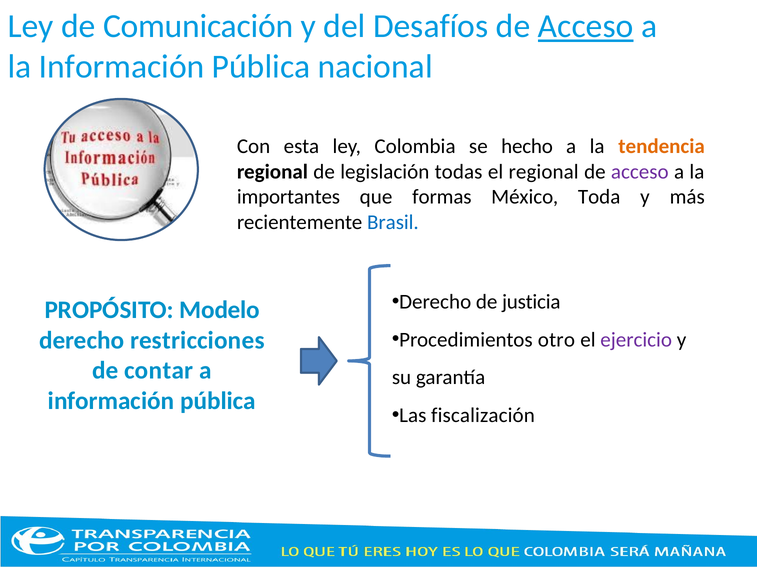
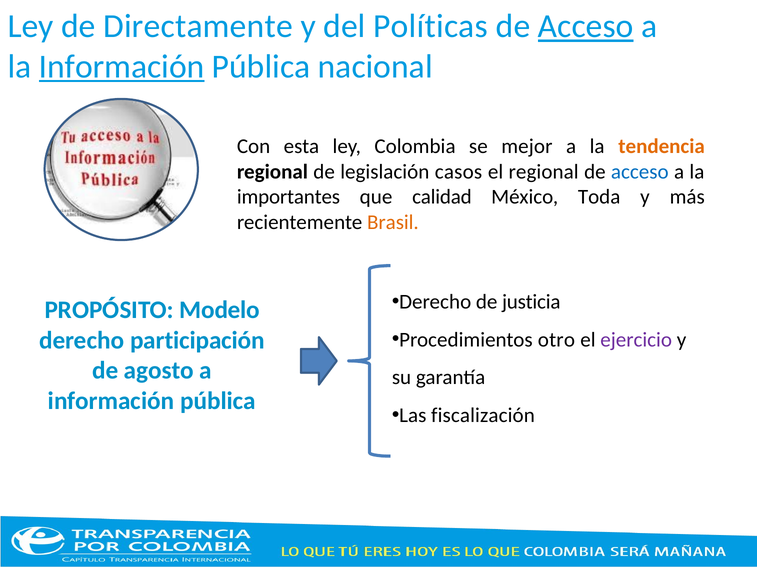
Comunicación: Comunicación -> Directamente
Desafíos: Desafíos -> Políticas
Información at (122, 67) underline: none -> present
hecho: hecho -> mejor
todas: todas -> casos
acceso at (640, 172) colour: purple -> blue
formas: formas -> calidad
Brasil colour: blue -> orange
restricciones: restricciones -> participación
contar: contar -> agosto
